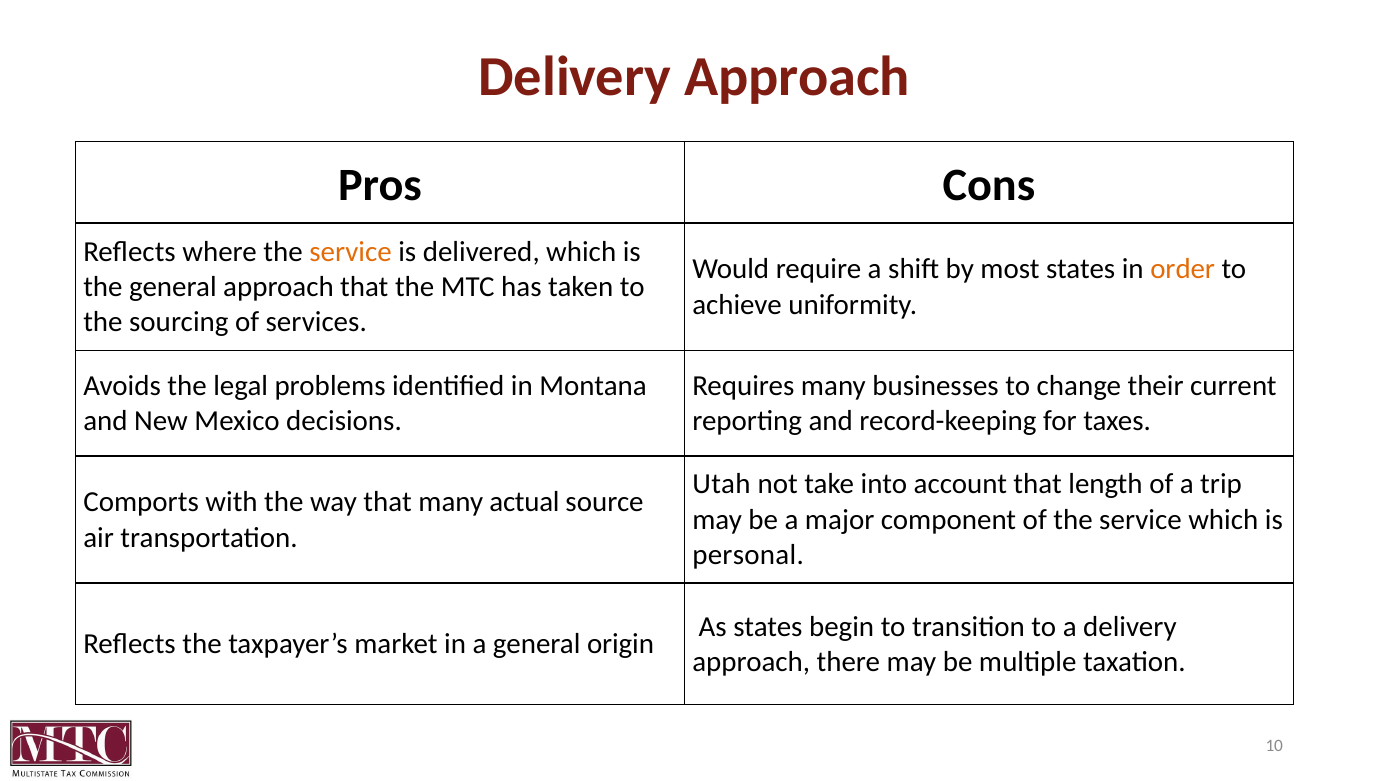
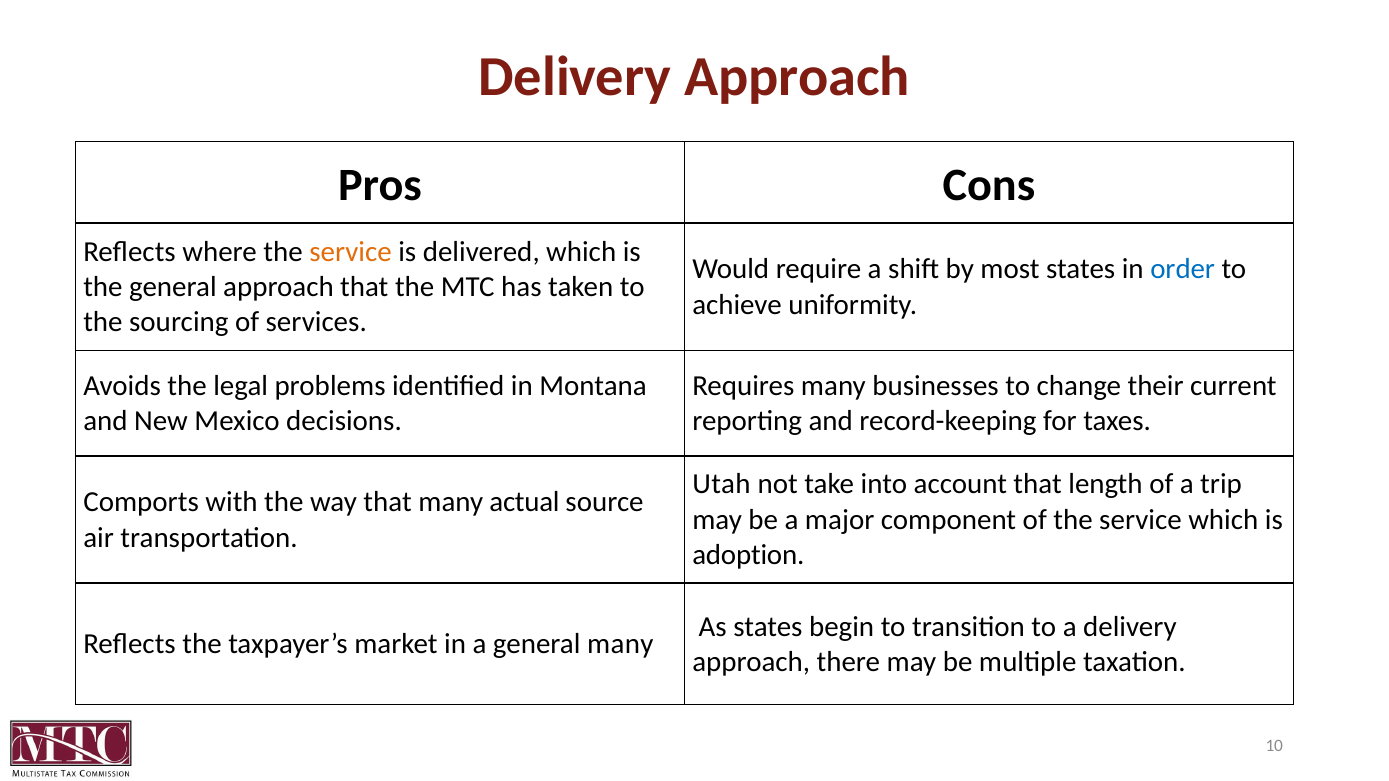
order colour: orange -> blue
personal: personal -> adoption
general origin: origin -> many
